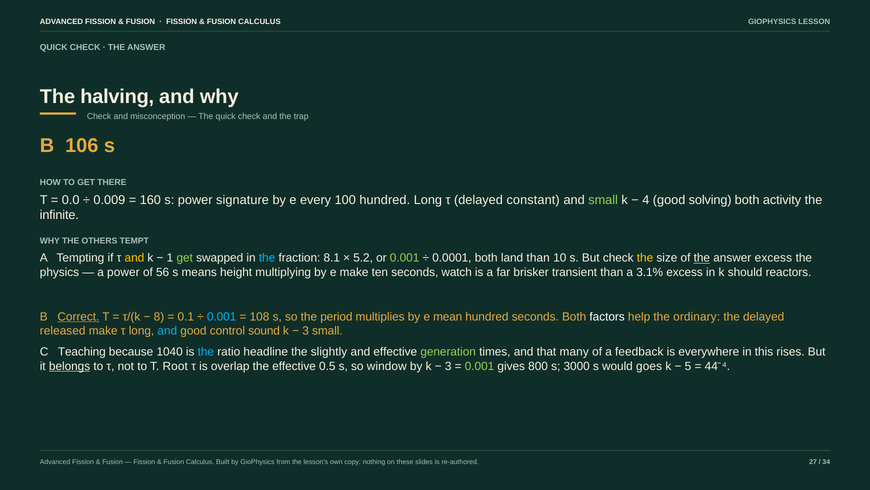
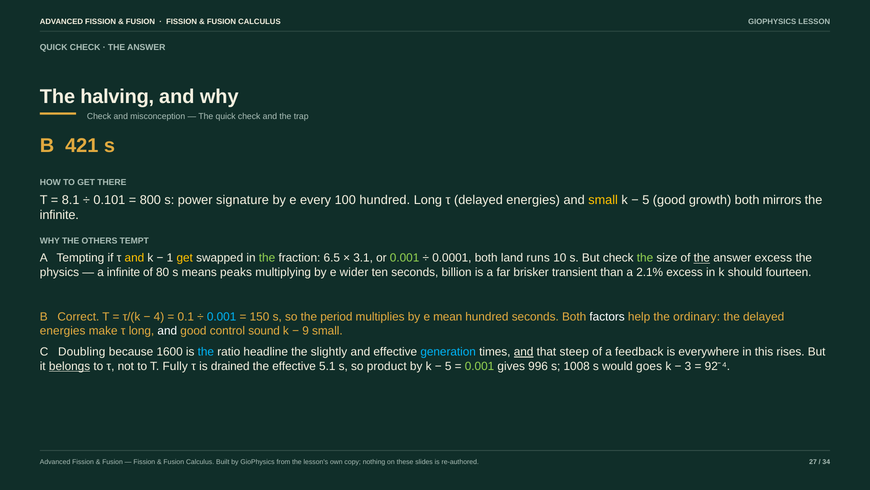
106: 106 -> 421
0.0: 0.0 -> 8.1
0.009: 0.009 -> 0.101
160: 160 -> 800
τ delayed constant: constant -> energies
small at (603, 200) colour: light green -> yellow
4 at (646, 200): 4 -> 5
solving: solving -> growth
activity: activity -> mirrors
get at (185, 258) colour: light green -> yellow
the at (267, 258) colour: light blue -> light green
8.1: 8.1 -> 6.5
5.2: 5.2 -> 3.1
land than: than -> runs
the at (645, 258) colour: yellow -> light green
a power: power -> infinite
56: 56 -> 80
height: height -> peaks
e make: make -> wider
watch: watch -> billion
3.1%: 3.1% -> 2.1%
reactors: reactors -> fourteen
Correct underline: present -> none
8: 8 -> 4
108: 108 -> 150
released at (63, 331): released -> energies
and at (167, 331) colour: light blue -> white
3 at (306, 331): 3 -> 9
Teaching: Teaching -> Doubling
1040: 1040 -> 1600
generation colour: light green -> light blue
and at (524, 352) underline: none -> present
many: many -> steep
Root: Root -> Fully
overlap: overlap -> drained
0.5: 0.5 -> 5.1
window: window -> product
3 at (448, 366): 3 -> 5
800: 800 -> 996
3000: 3000 -> 1008
5: 5 -> 3
44: 44 -> 92
